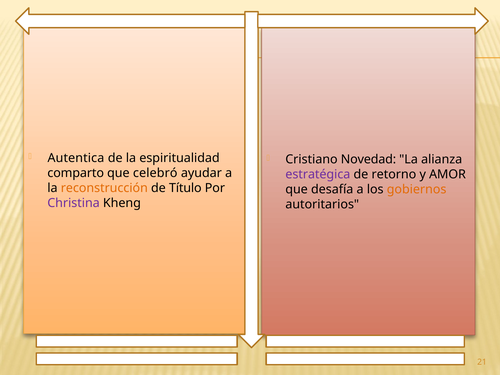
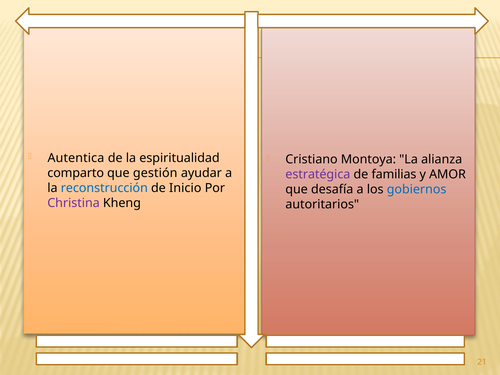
Novedad: Novedad -> Montoya
celebró: celebró -> gestión
retorno: retorno -> familias
reconstrucción colour: orange -> blue
Título: Título -> Inicio
gobiernos colour: orange -> blue
